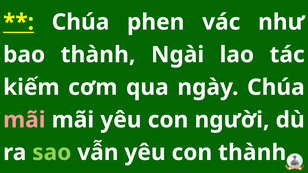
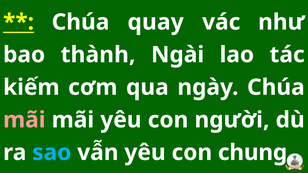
phen: phen -> quay
sao colour: light green -> light blue
con thành: thành -> chung
